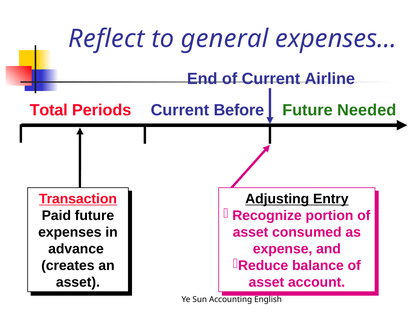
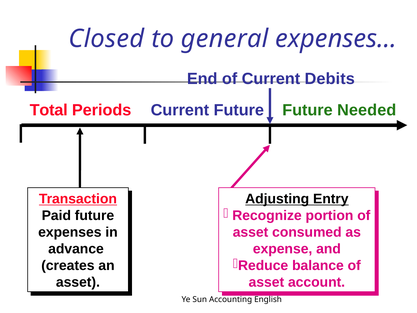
Reflect: Reflect -> Closed
Airline: Airline -> Debits
Current Before: Before -> Future
